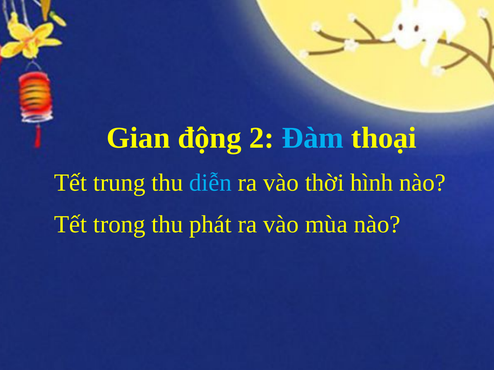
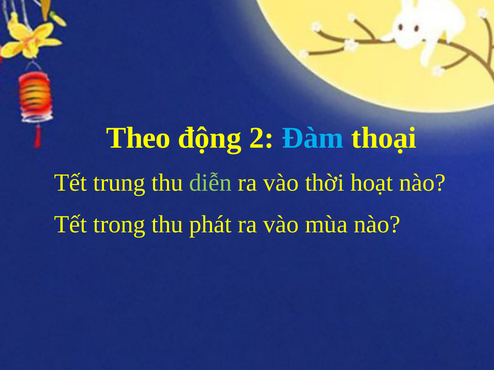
Gian: Gian -> Theo
diễn colour: light blue -> light green
hình: hình -> hoạt
